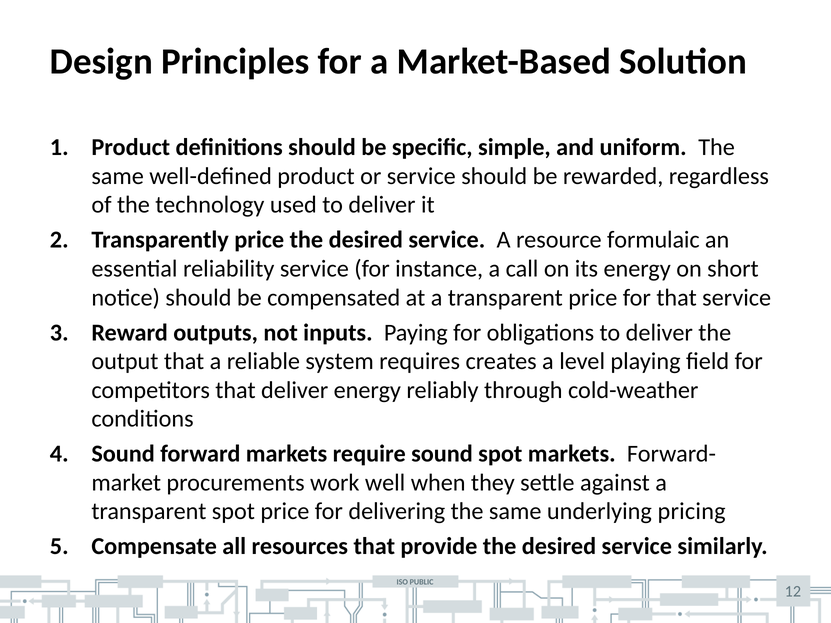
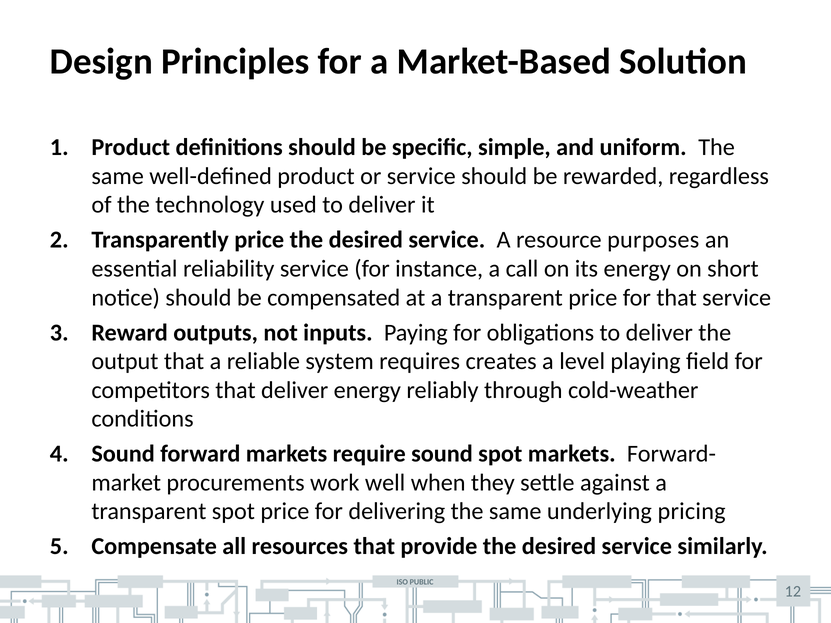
formulaic: formulaic -> purposes
